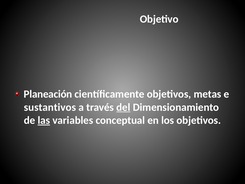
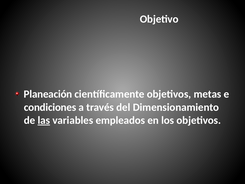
sustantivos: sustantivos -> condiciones
del underline: present -> none
conceptual: conceptual -> empleados
